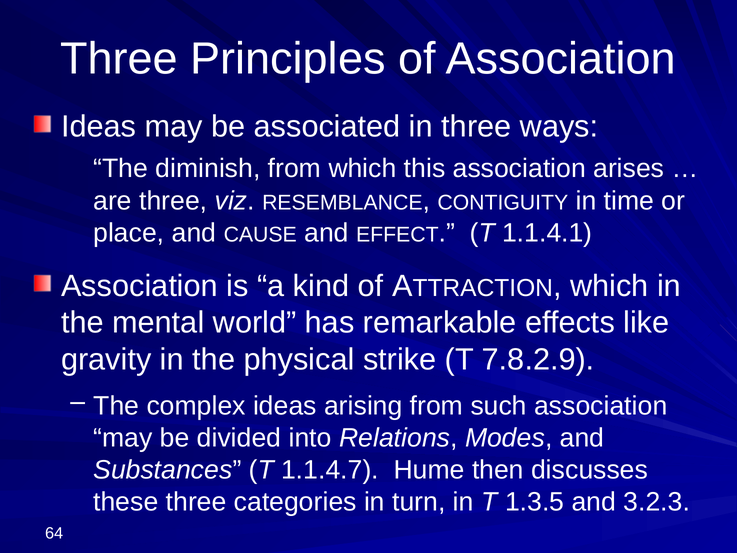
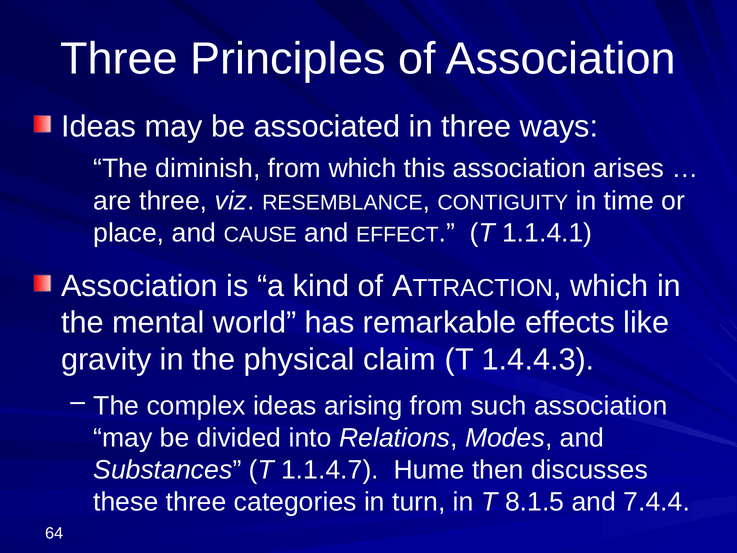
strike: strike -> claim
7.8.2.9: 7.8.2.9 -> 1.4.4.3
1.3.5: 1.3.5 -> 8.1.5
3.2.3: 3.2.3 -> 7.4.4
